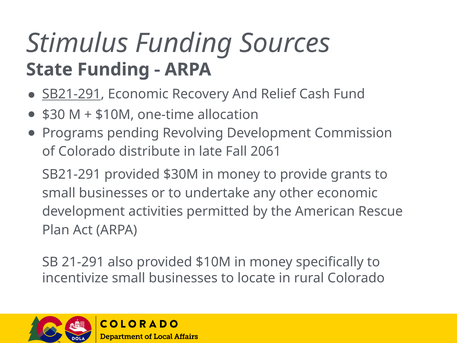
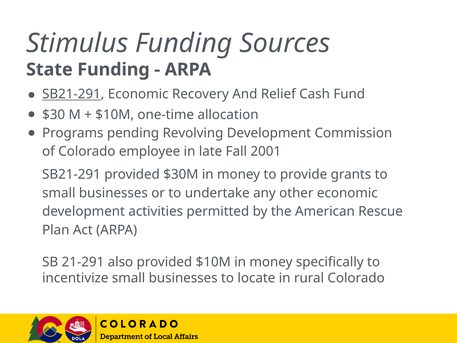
distribute: distribute -> employee
2061: 2061 -> 2001
